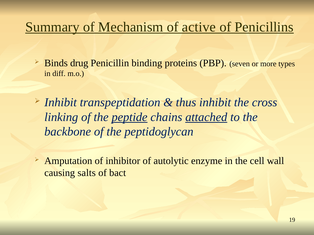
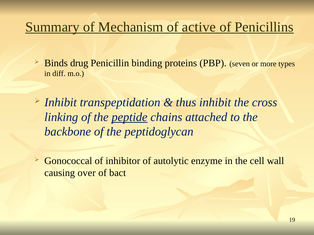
attached underline: present -> none
Amputation: Amputation -> Gonococcal
salts: salts -> over
